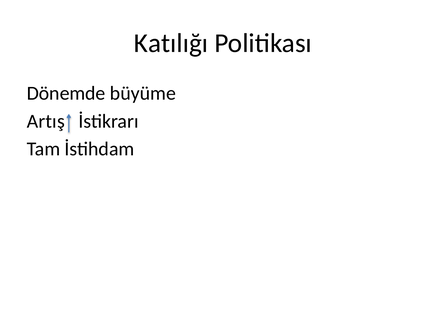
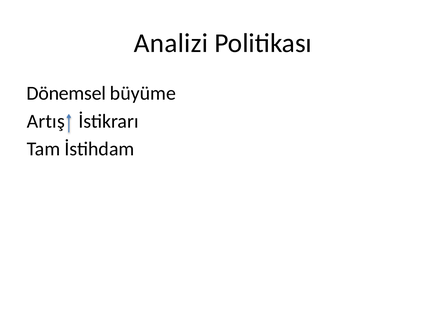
Katılığı: Katılığı -> Analizi
Dönemde: Dönemde -> Dönemsel
